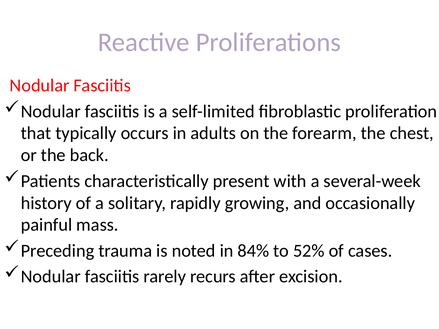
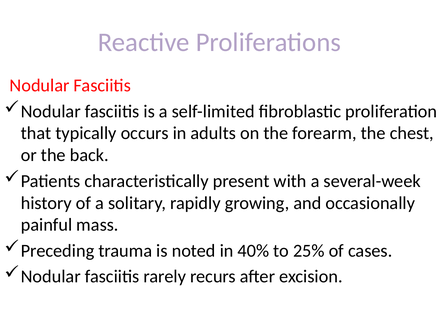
84%: 84% -> 40%
52%: 52% -> 25%
